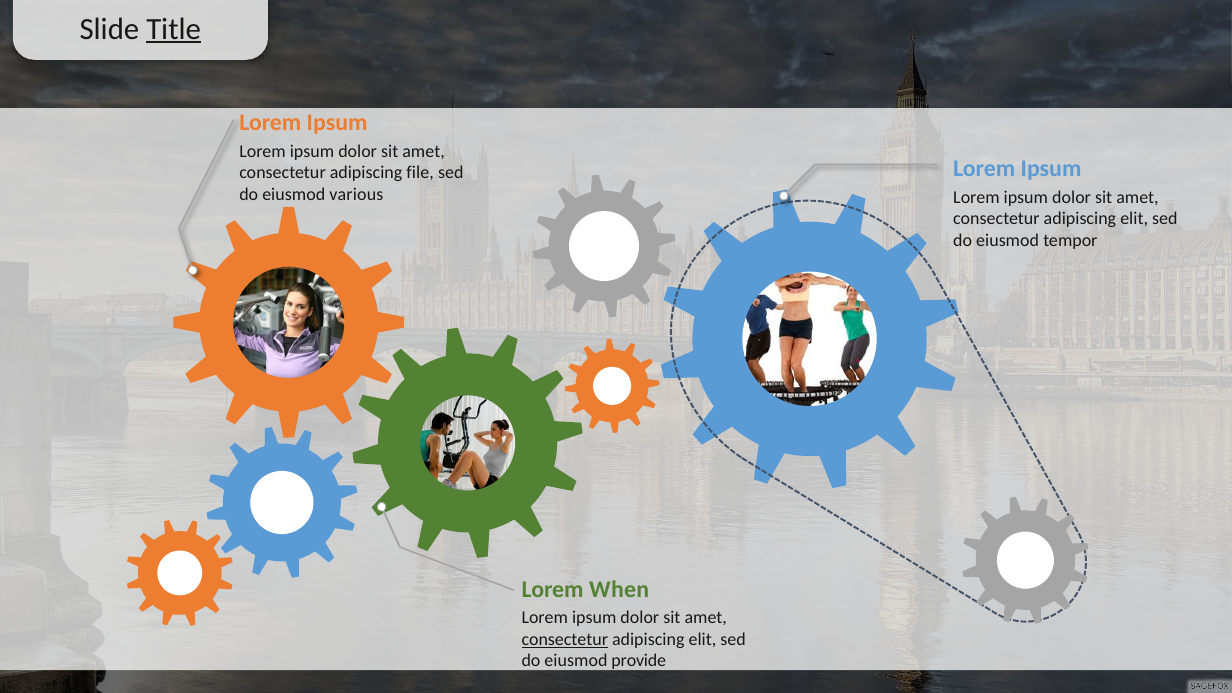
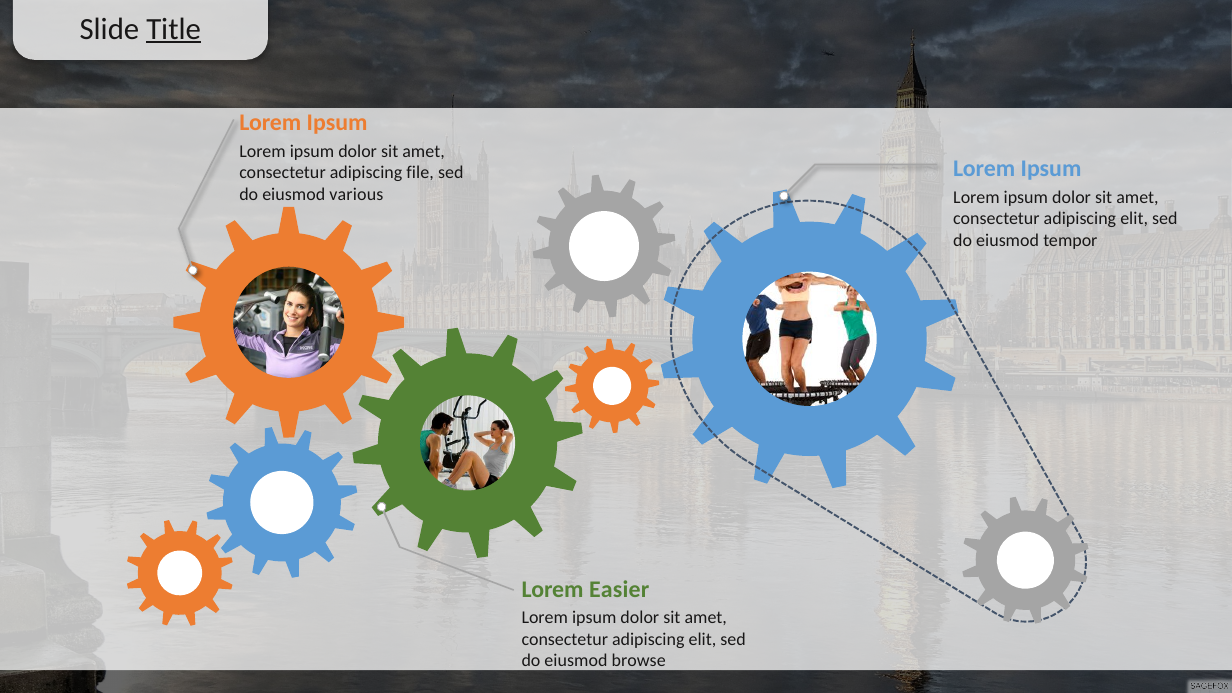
When: When -> Easier
consectetur at (565, 639) underline: present -> none
provide: provide -> browse
